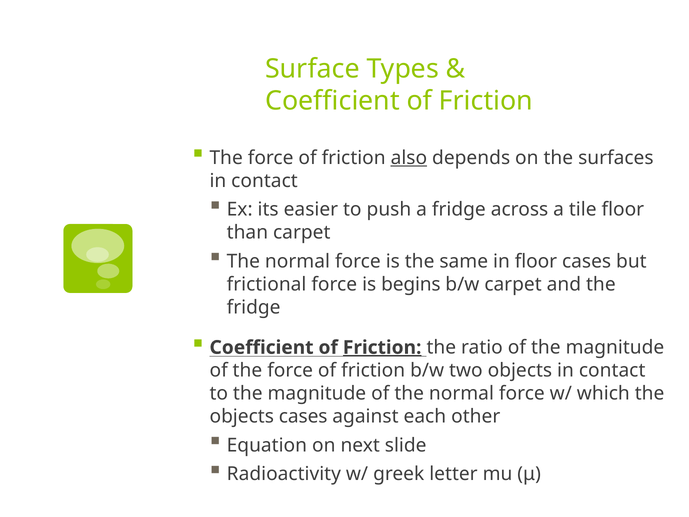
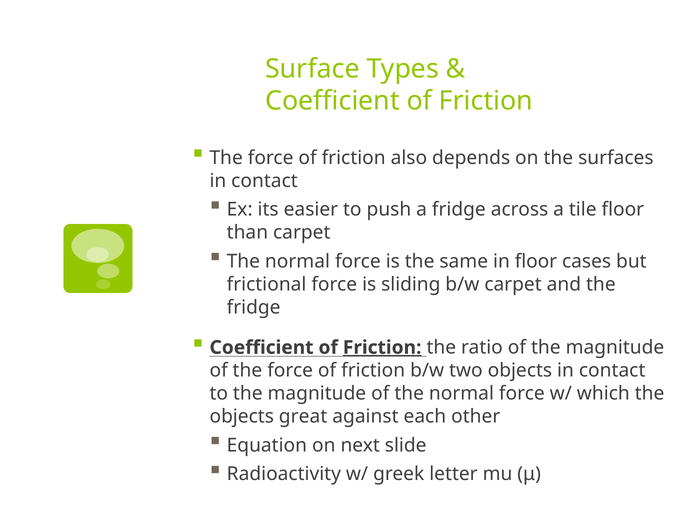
also underline: present -> none
begins: begins -> sliding
objects cases: cases -> great
